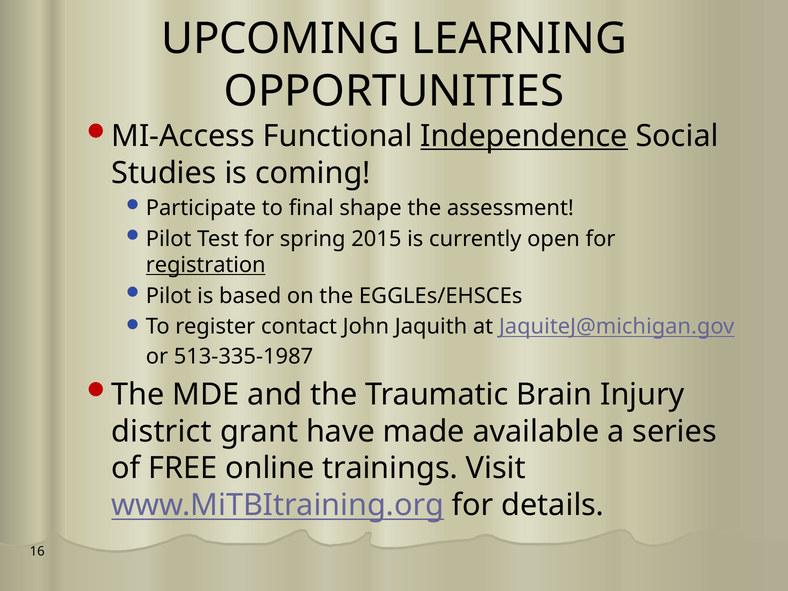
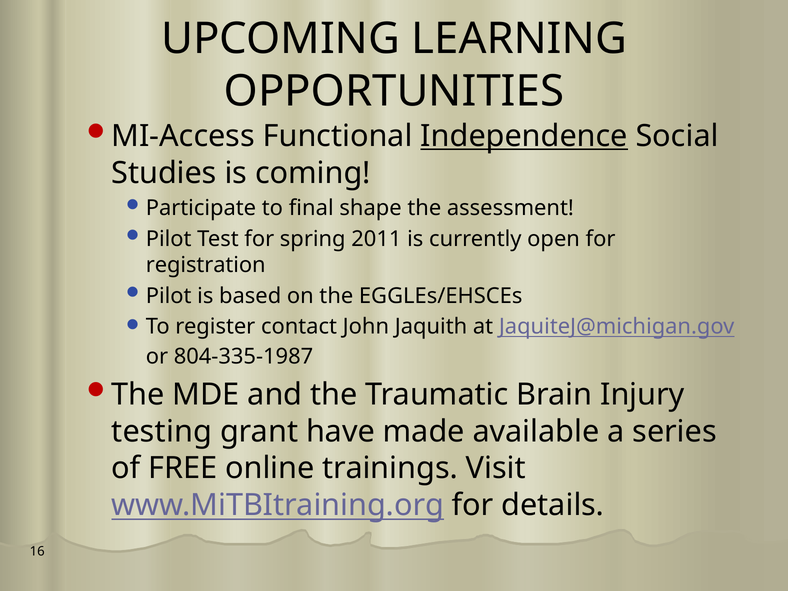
2015: 2015 -> 2011
registration underline: present -> none
513-335-1987: 513-335-1987 -> 804-335-1987
district: district -> testing
